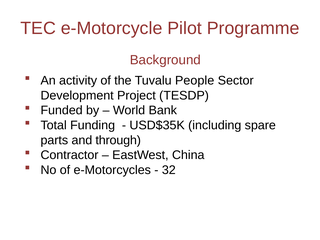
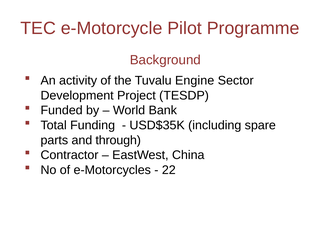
People: People -> Engine
32: 32 -> 22
